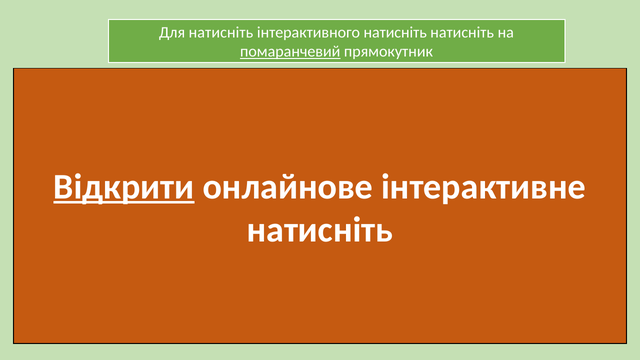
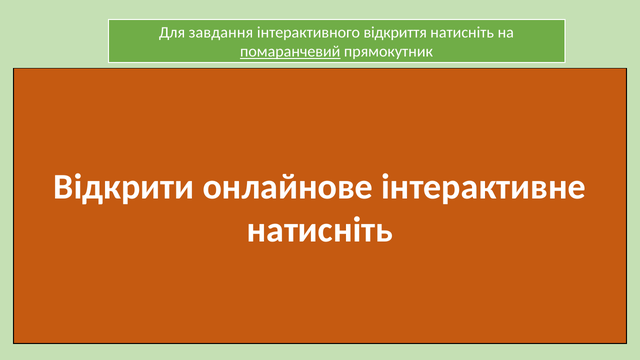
Для натисніть: натисніть -> завдання
інтерактивного натисніть: натисніть -> відкриття
Відкрити underline: present -> none
